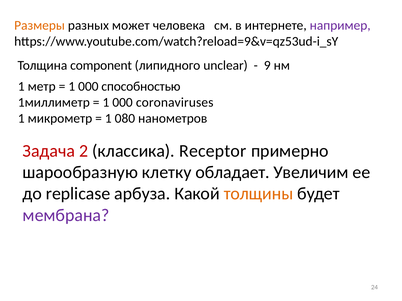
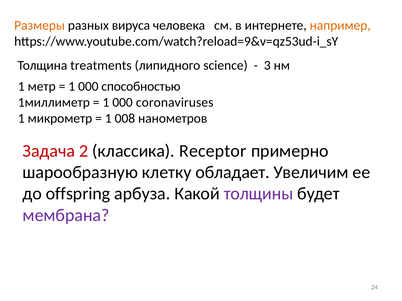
может: может -> вируса
например colour: purple -> orange
component: component -> treatments
unclear: unclear -> science
9: 9 -> 3
080: 080 -> 008
replicase: replicase -> offspring
толщины colour: orange -> purple
